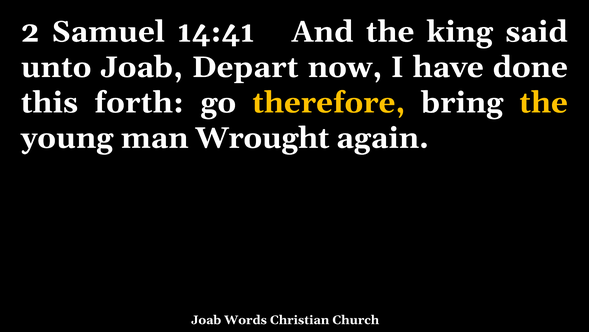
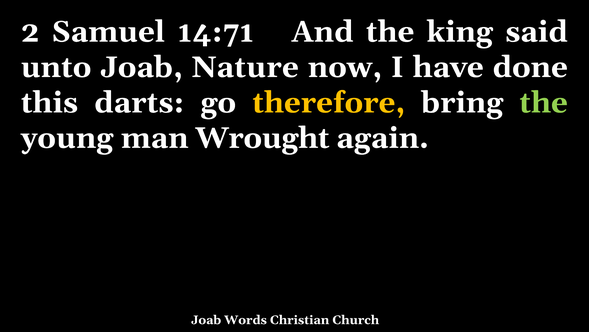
14:41: 14:41 -> 14:71
Depart: Depart -> Nature
forth: forth -> darts
the at (544, 102) colour: yellow -> light green
